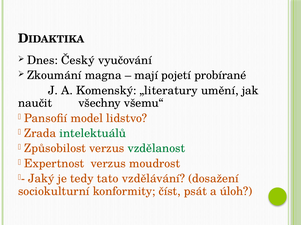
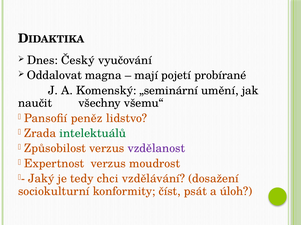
Zkoumání: Zkoumání -> Oddalovat
„literatury: „literatury -> „seminární
model: model -> peněz
vzdělanost colour: green -> purple
tato: tato -> chci
